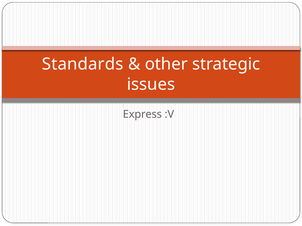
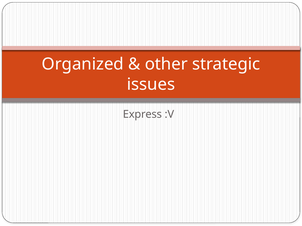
Standards: Standards -> Organized
